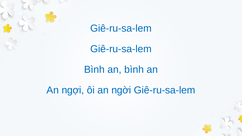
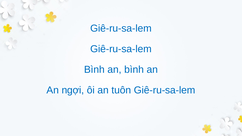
ngời: ngời -> tuôn
